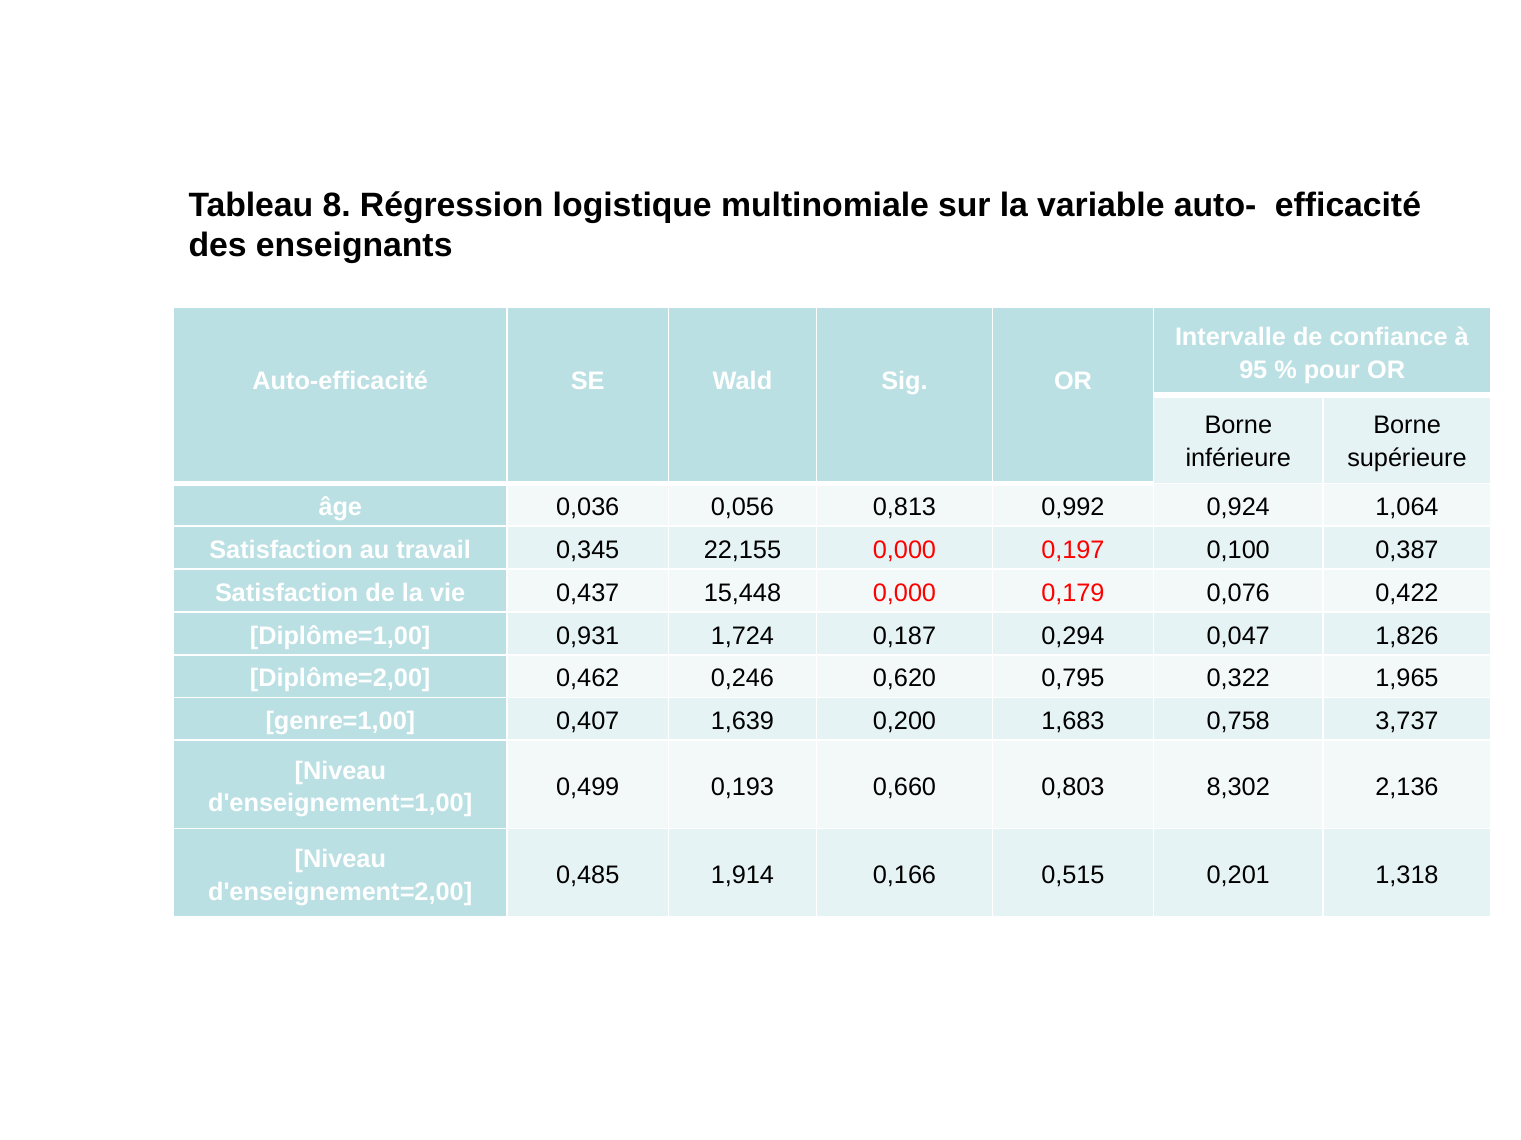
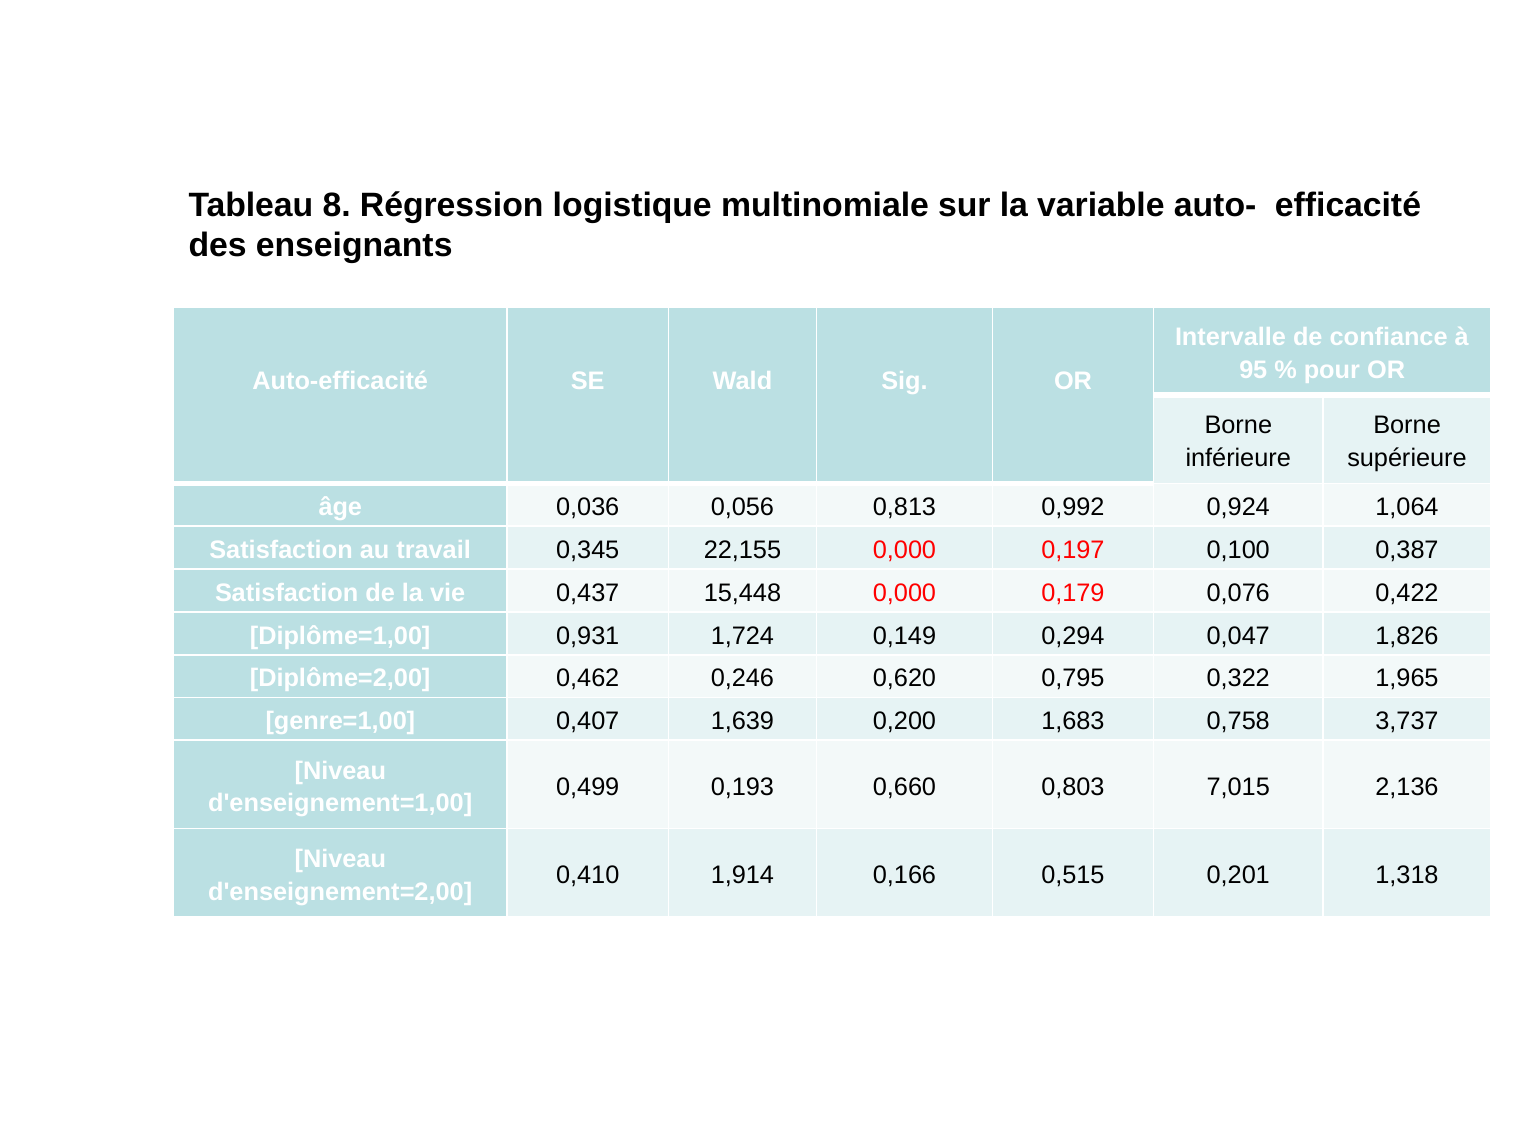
0,187: 0,187 -> 0,149
8,302: 8,302 -> 7,015
0,485: 0,485 -> 0,410
